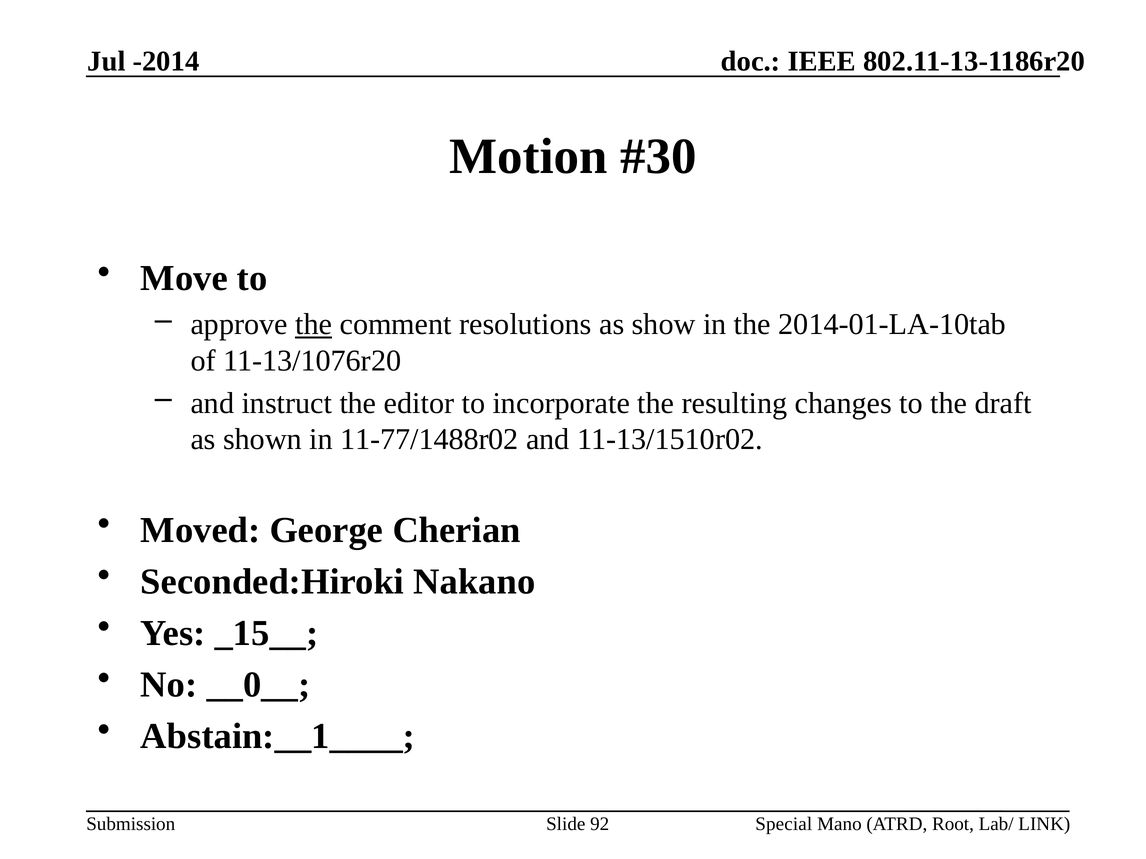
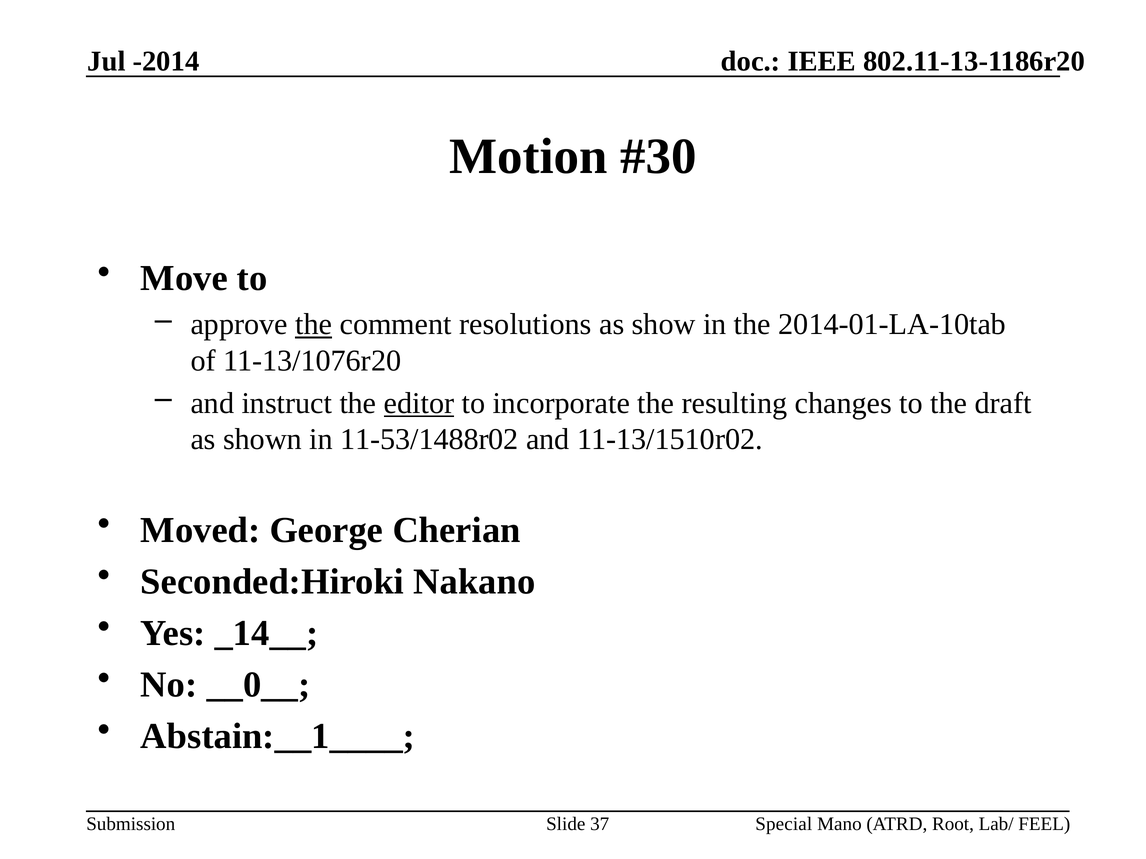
editor underline: none -> present
11-77/1488r02: 11-77/1488r02 -> 11-53/1488r02
_15__: _15__ -> _14__
92: 92 -> 37
LINK: LINK -> FEEL
